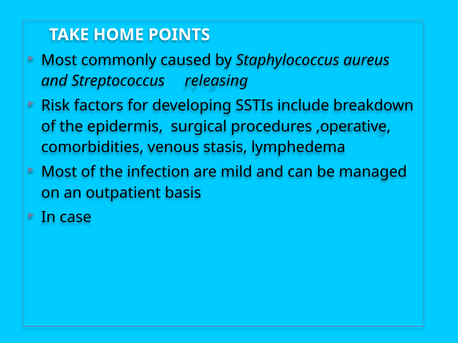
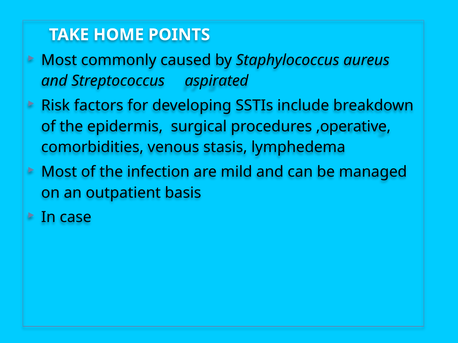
releasing: releasing -> aspirated
